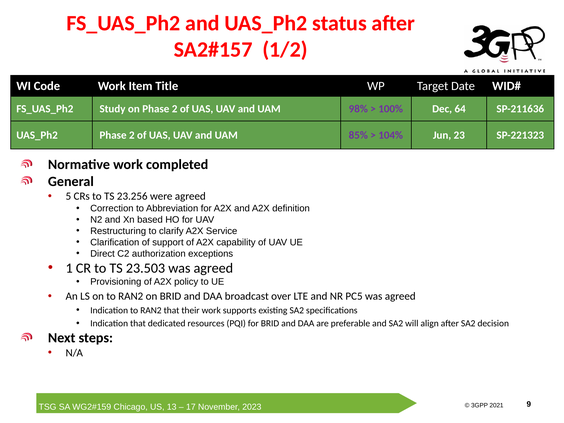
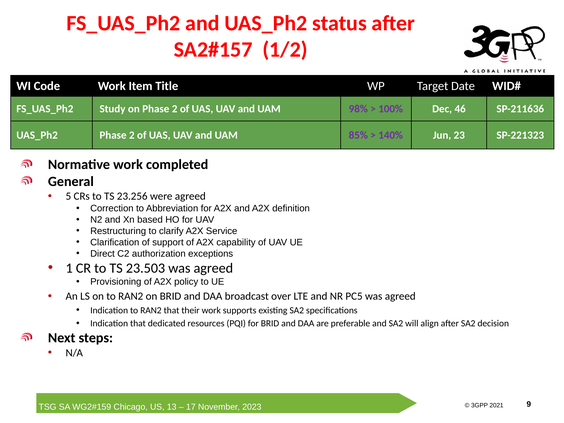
64: 64 -> 46
104%: 104% -> 140%
